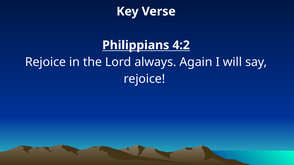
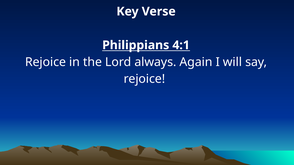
4:2: 4:2 -> 4:1
